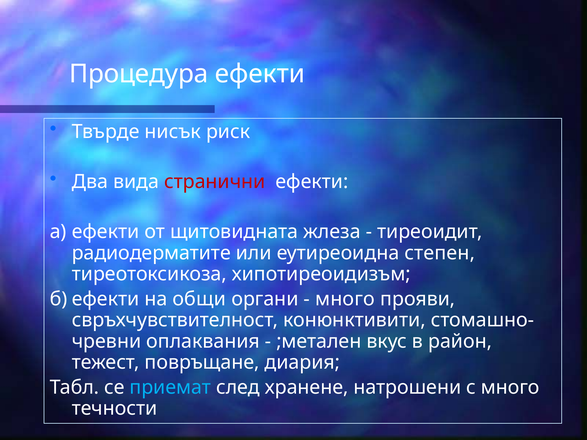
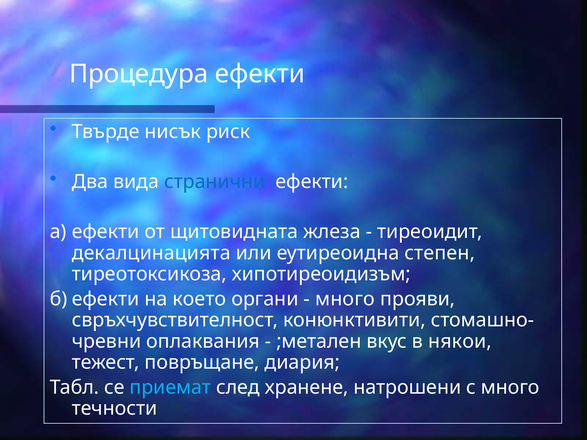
странични colour: red -> blue
радиодерматите: радиодерматите -> декалцинацията
общи: общи -> което
район: район -> някои
